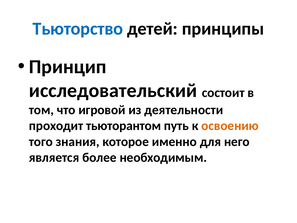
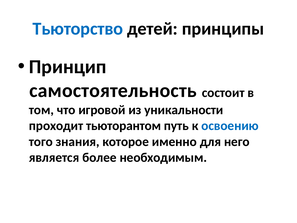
исследовательский: исследовательский -> самостоятельность
деятельности: деятельности -> уникальности
освоению colour: orange -> blue
